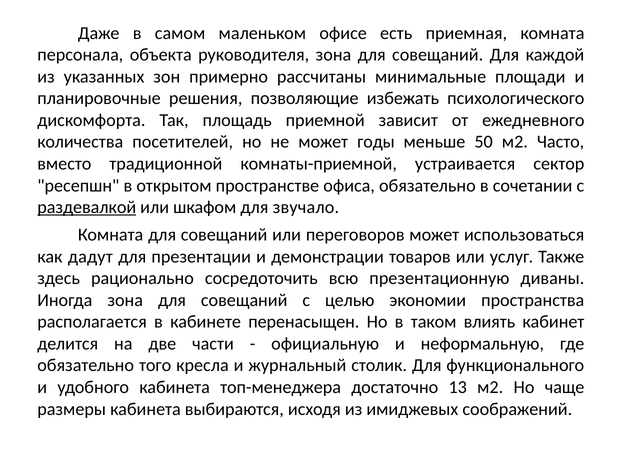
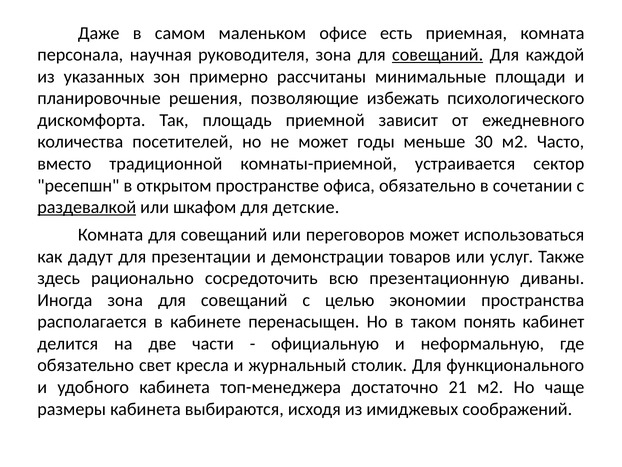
объекта: объекта -> научная
совещаний at (438, 55) underline: none -> present
50: 50 -> 30
звучало: звучало -> детские
влиять: влиять -> понять
того: того -> свет
13: 13 -> 21
